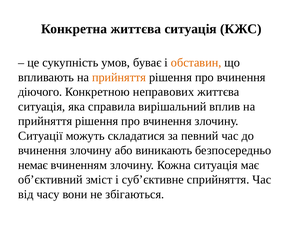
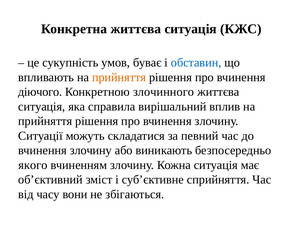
обставин colour: orange -> blue
неправових: неправових -> злочинного
немає: немає -> якого
